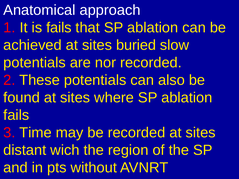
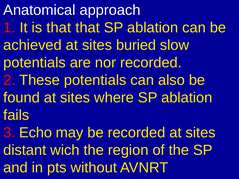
is fails: fails -> that
Time: Time -> Echo
